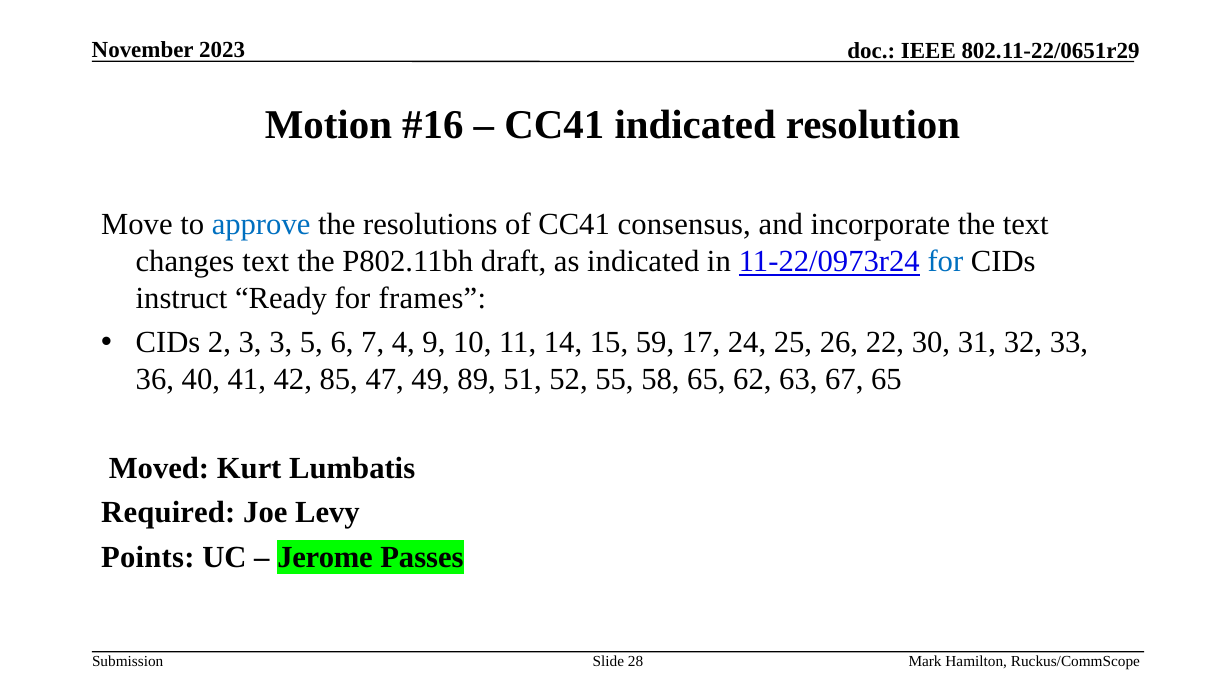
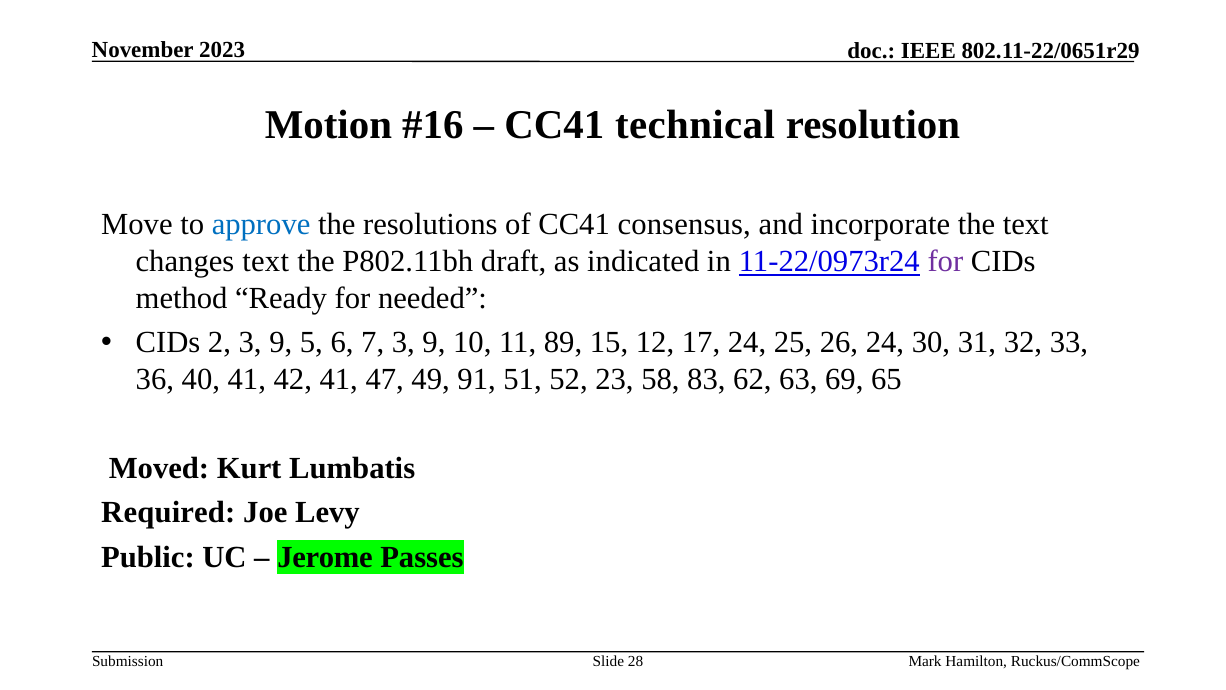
CC41 indicated: indicated -> technical
for at (945, 261) colour: blue -> purple
instruct: instruct -> method
frames: frames -> needed
2 3 3: 3 -> 9
7 4: 4 -> 3
14: 14 -> 89
59: 59 -> 12
26 22: 22 -> 24
42 85: 85 -> 41
89: 89 -> 91
55: 55 -> 23
58 65: 65 -> 83
67: 67 -> 69
Points: Points -> Public
